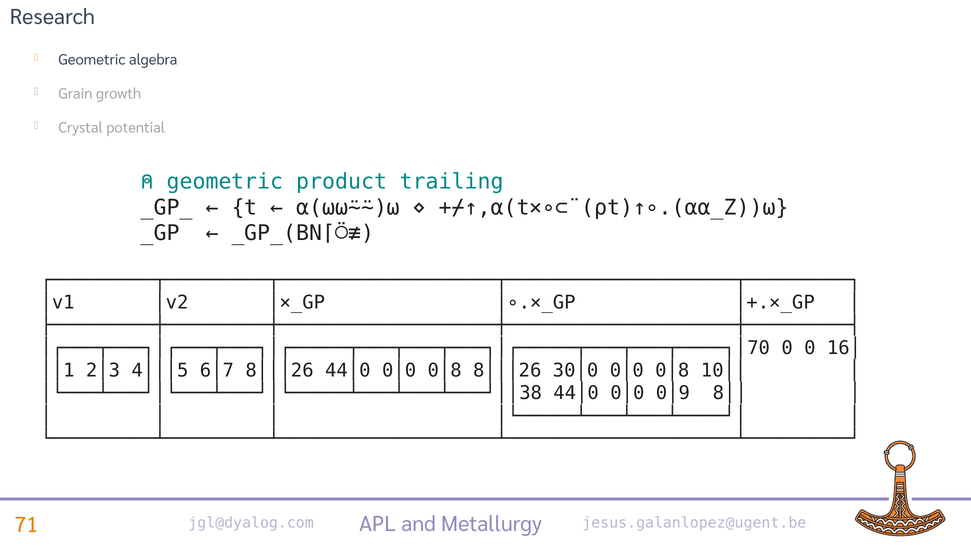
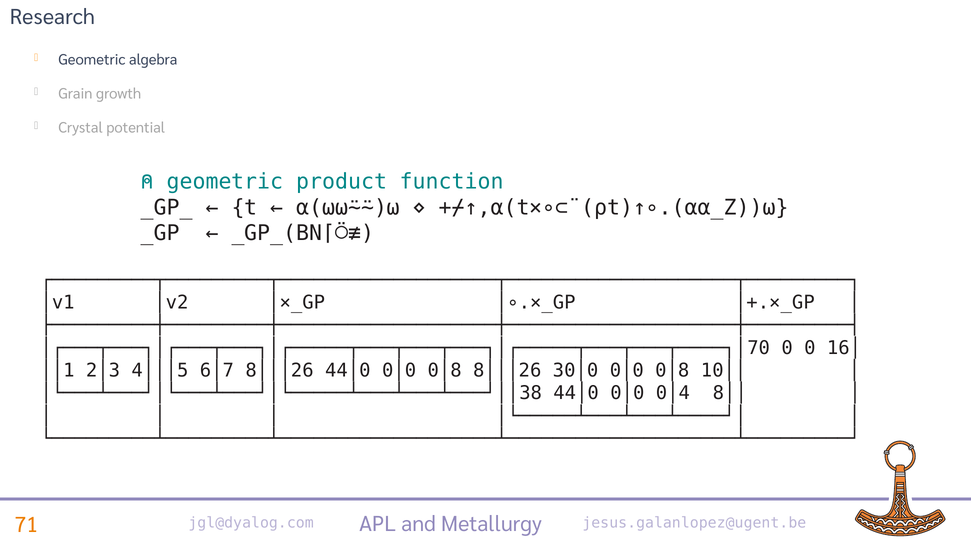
trailing: trailing -> function
0│9: 0│9 -> 0│4
